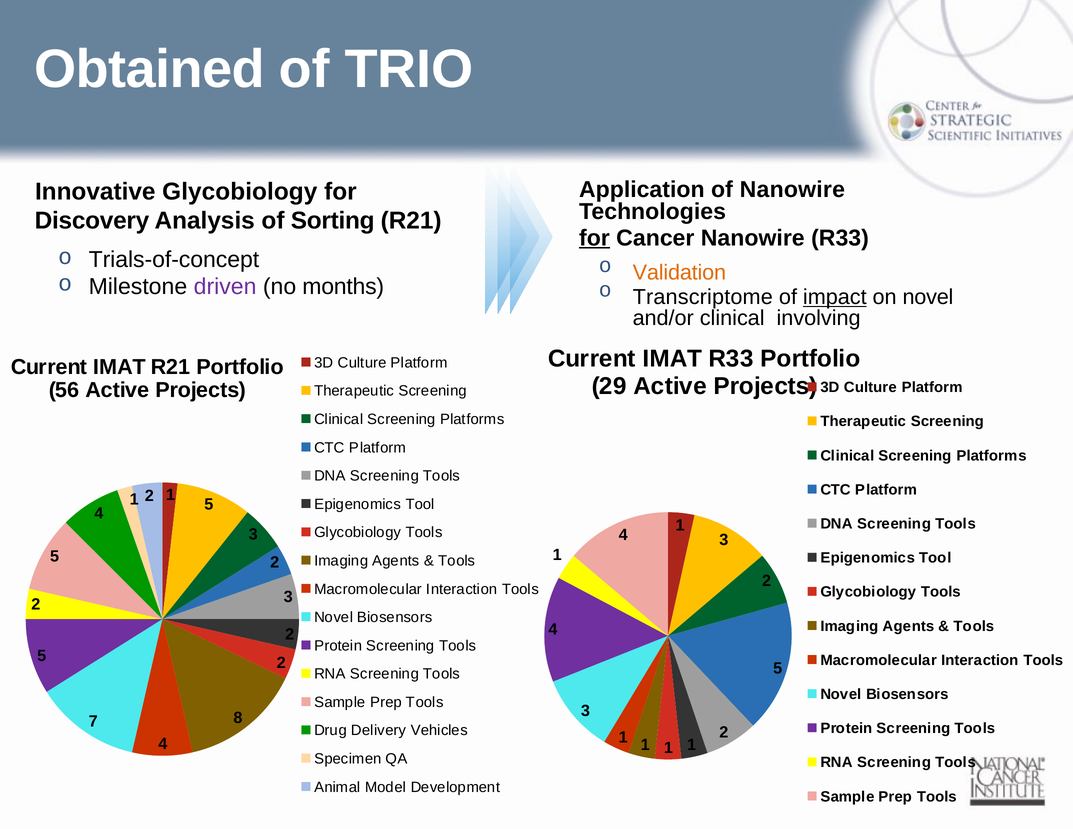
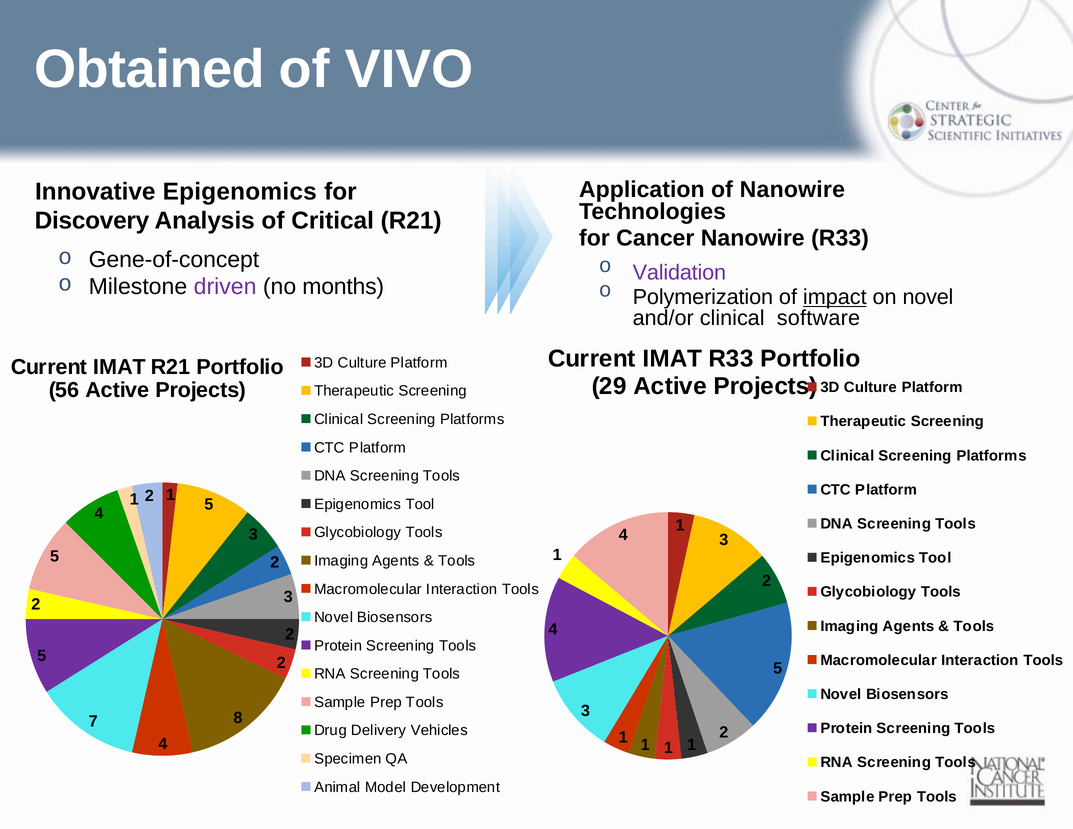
TRIO: TRIO -> VIVO
Innovative Glycobiology: Glycobiology -> Epigenomics
Sorting: Sorting -> Critical
for at (594, 238) underline: present -> none
Trials-of-concept: Trials-of-concept -> Gene-of-concept
Validation colour: orange -> purple
Transcriptome: Transcriptome -> Polymerization
involving: involving -> software
